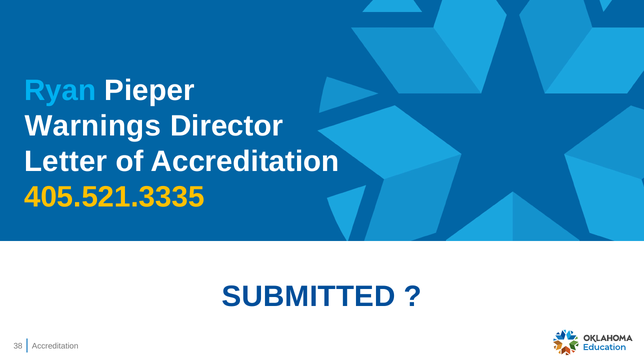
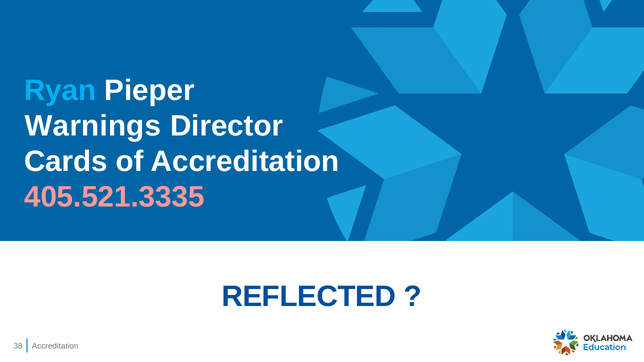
Letter: Letter -> Cards
405.521.3335 colour: yellow -> pink
SUBMITTED: SUBMITTED -> REFLECTED
